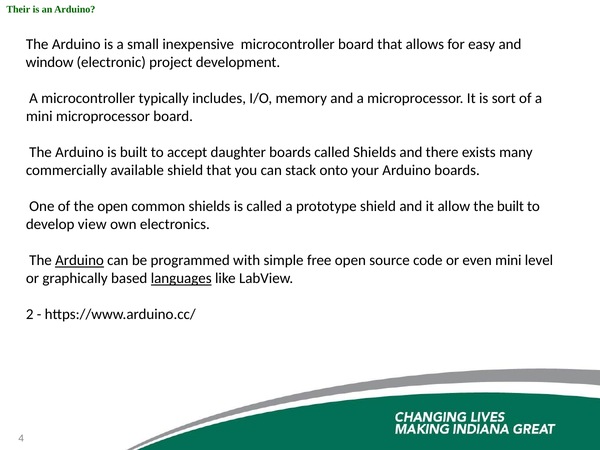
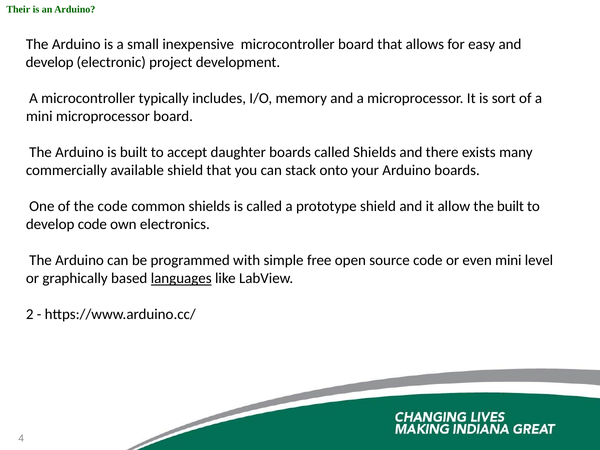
window at (50, 63): window -> develop
the open: open -> code
develop view: view -> code
Arduino at (80, 261) underline: present -> none
